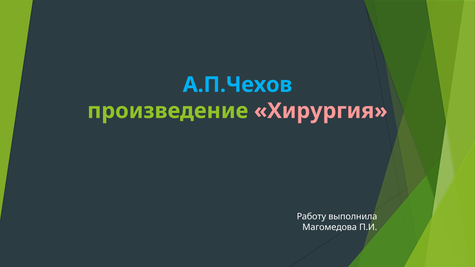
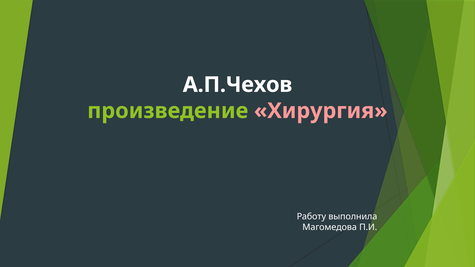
А.П.Чехов colour: light blue -> white
